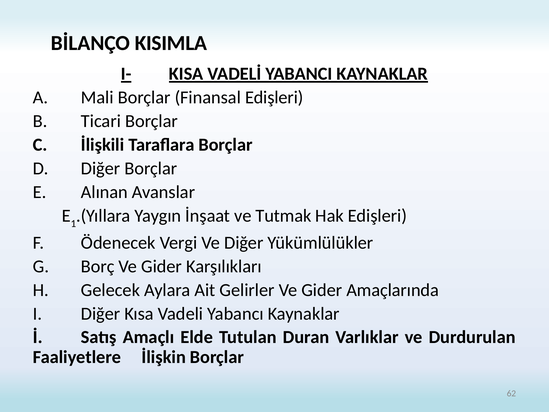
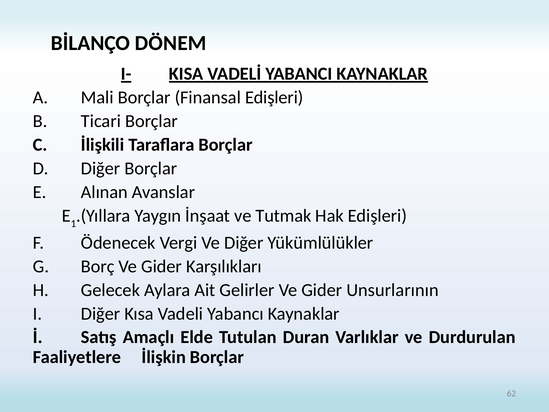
KISIMLA: KISIMLA -> DÖNEM
Amaçlarında: Amaçlarında -> Unsurlarının
